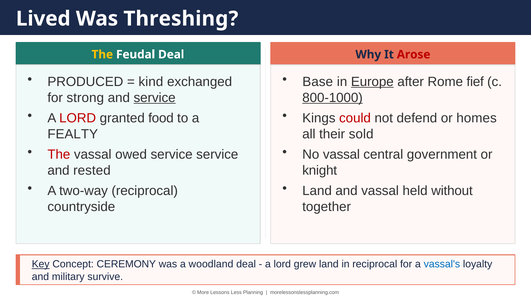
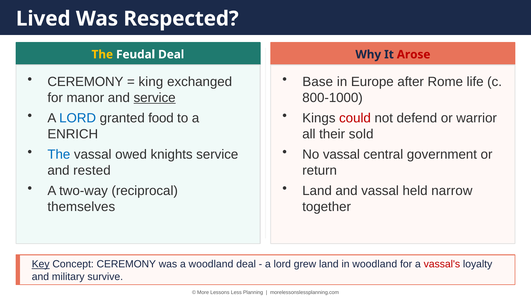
Threshing: Threshing -> Respected
PRODUCED at (85, 82): PRODUCED -> CEREMONY
kind: kind -> king
Europe underline: present -> none
fief: fief -> life
strong: strong -> manor
800-1000 underline: present -> none
LORD at (78, 118) colour: red -> blue
homes: homes -> warrior
FEALTY: FEALTY -> ENRICH
The at (59, 154) colour: red -> blue
owed service: service -> knights
knight: knight -> return
without: without -> narrow
countryside: countryside -> themselves
in reciprocal: reciprocal -> woodland
vassal's colour: blue -> red
